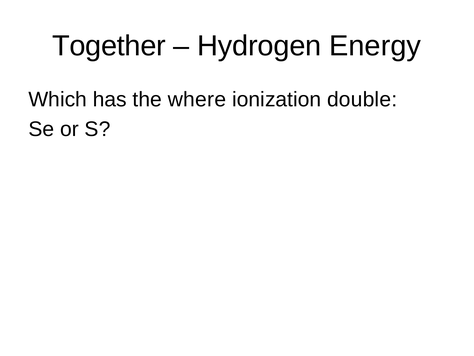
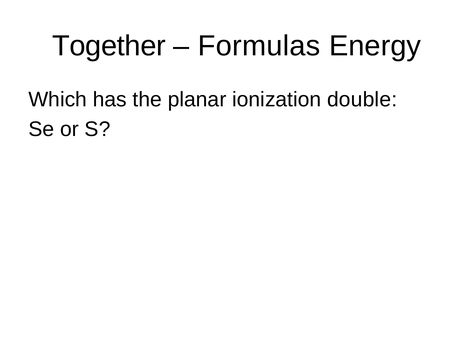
Hydrogen: Hydrogen -> Formulas
where: where -> planar
